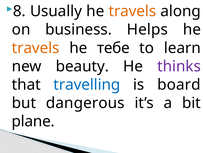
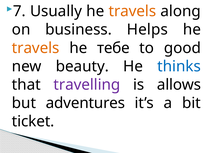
8: 8 -> 7
learn: learn -> good
thinks colour: purple -> blue
travelling colour: blue -> purple
board: board -> allows
dangerous: dangerous -> adventures
plane: plane -> ticket
